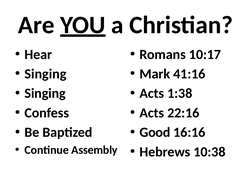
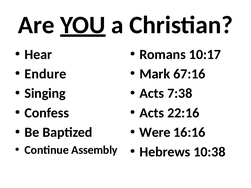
Singing at (45, 74): Singing -> Endure
41:16: 41:16 -> 67:16
1:38: 1:38 -> 7:38
Good: Good -> Were
